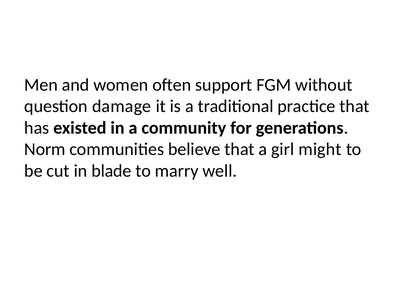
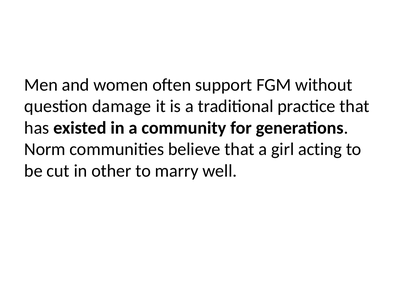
might: might -> acting
blade: blade -> other
